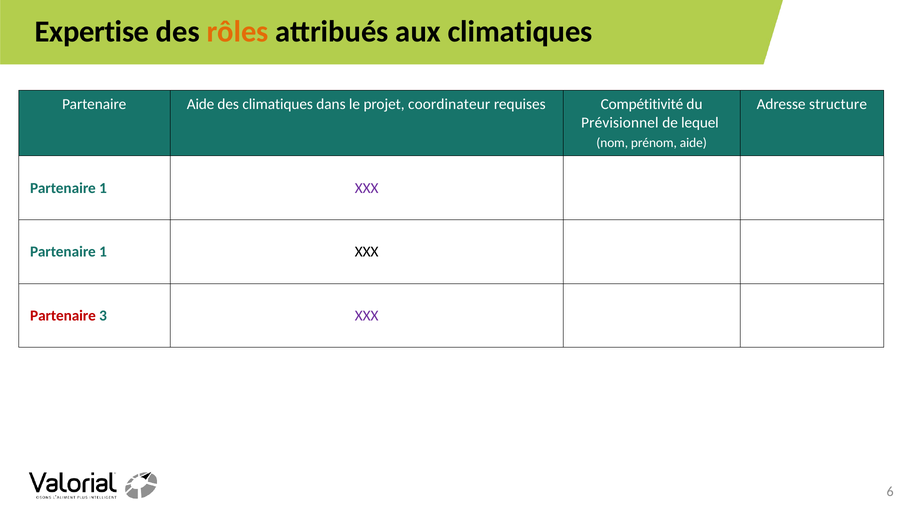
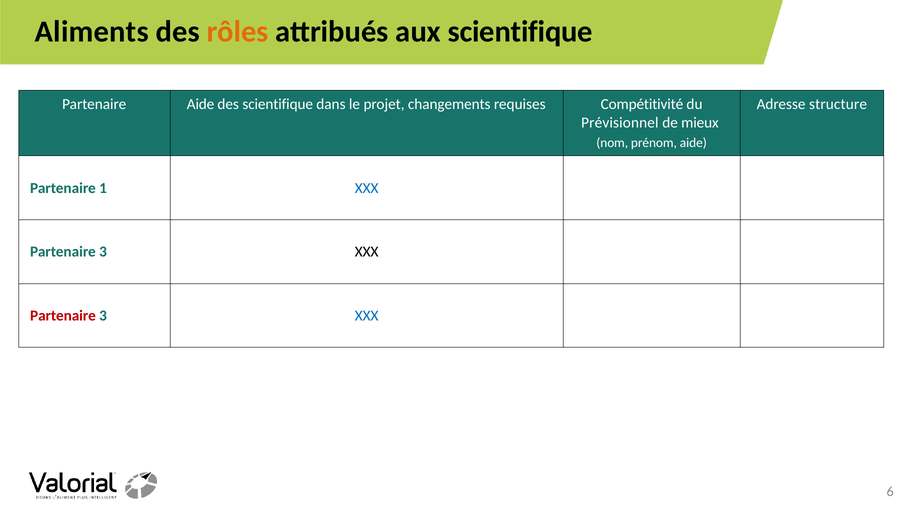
Expertise: Expertise -> Aliments
aux climatiques: climatiques -> scientifique
des climatiques: climatiques -> scientifique
coordinateur: coordinateur -> changements
lequel: lequel -> mieux
XXX at (367, 188) colour: purple -> blue
1 at (103, 252): 1 -> 3
XXX at (367, 316) colour: purple -> blue
